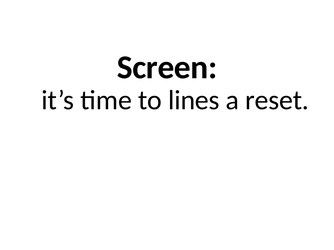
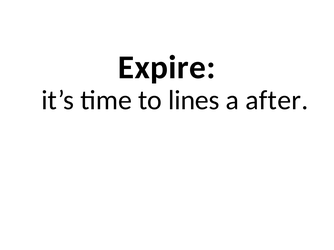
Screen: Screen -> Expire
reset: reset -> after
